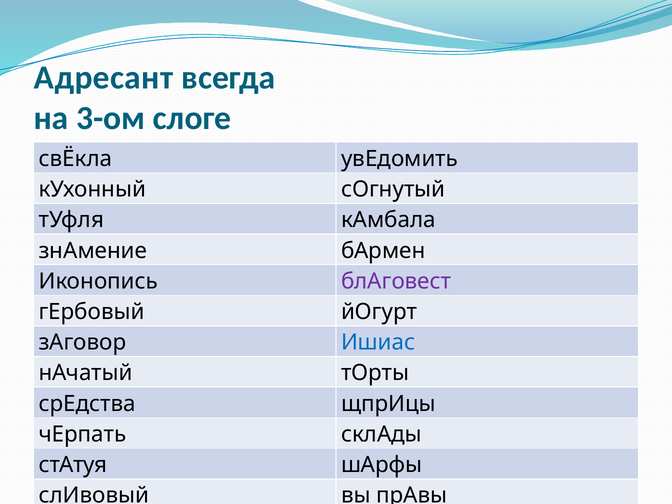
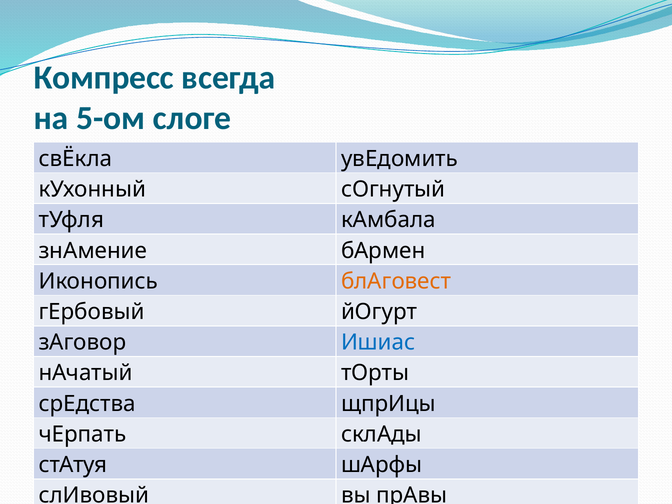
Адресант: Адресант -> Компресс
3-ом: 3-ом -> 5-ом
блАговест colour: purple -> orange
